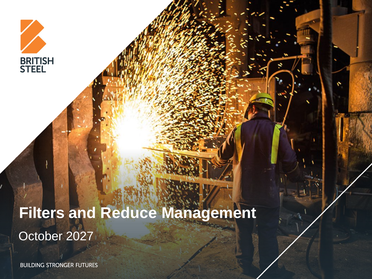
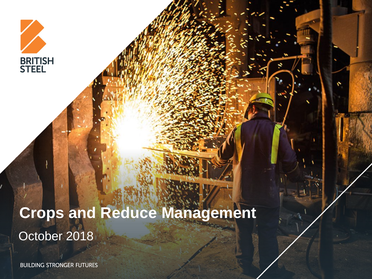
Filters: Filters -> Crops
2027: 2027 -> 2018
